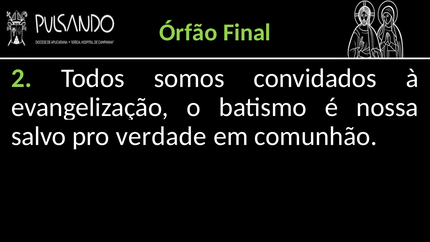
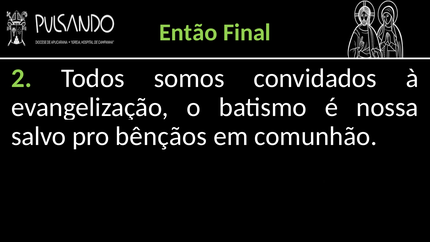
Órfão: Órfão -> Então
verdade: verdade -> bênçãos
